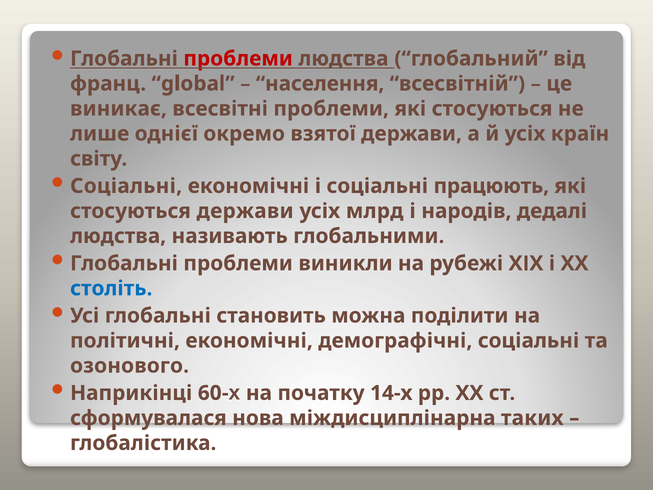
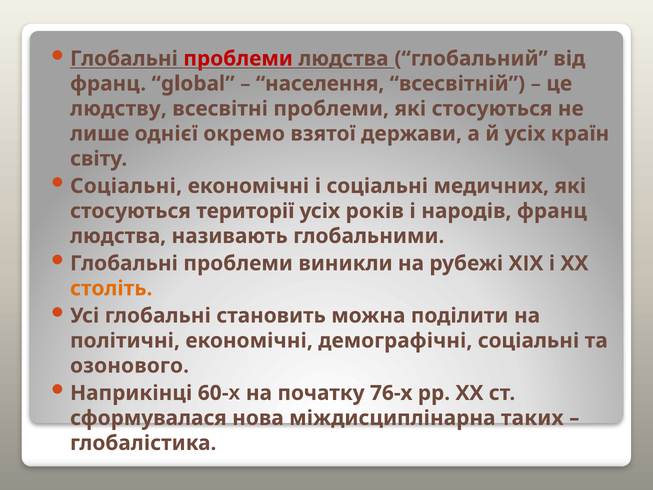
виникає: виникає -> людству
працюють: працюють -> медичних
стосуються держави: держави -> території
млрд: млрд -> років
народів дедалі: дедалі -> франц
століть colour: blue -> orange
14-х: 14-х -> 76-х
